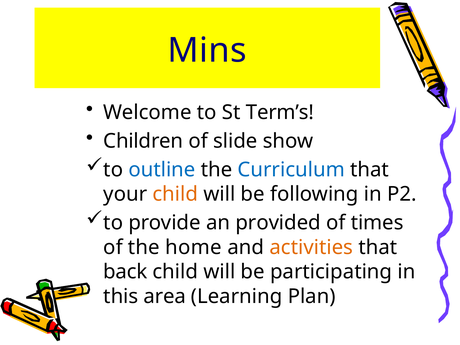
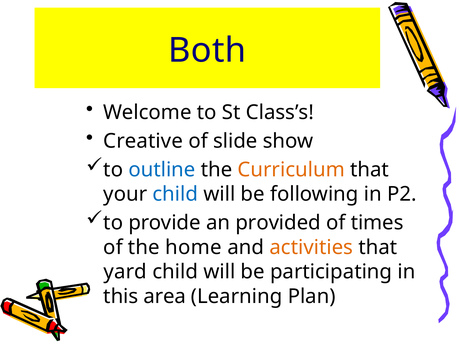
Mins: Mins -> Both
Term’s: Term’s -> Class’s
Children: Children -> Creative
Curriculum colour: blue -> orange
child at (175, 194) colour: orange -> blue
back: back -> yard
